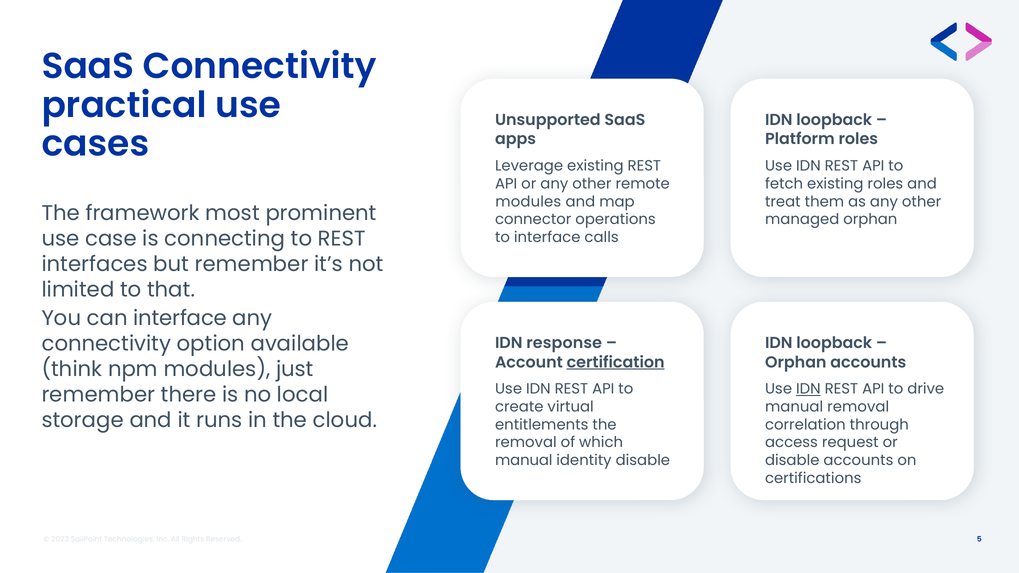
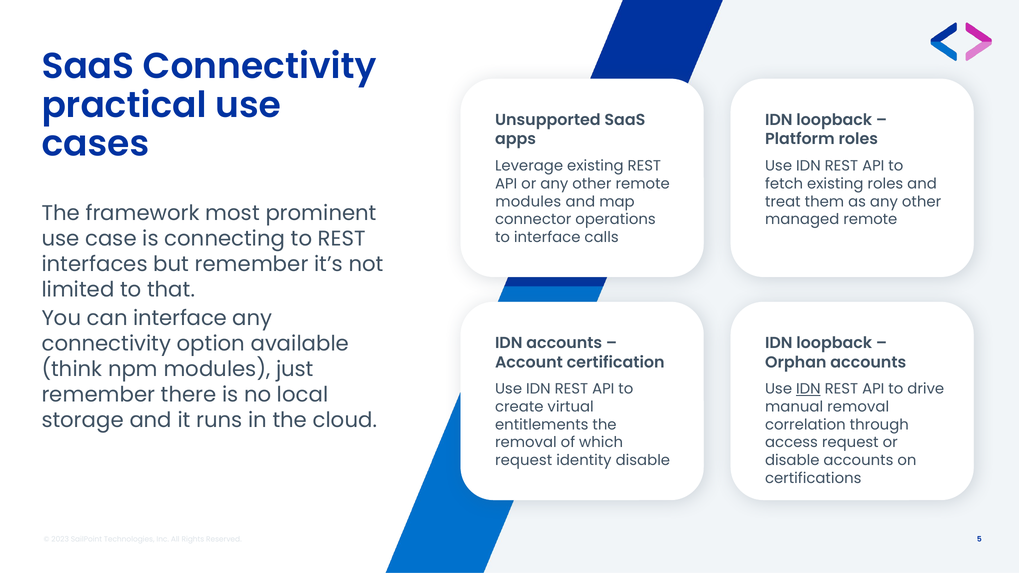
managed orphan: orphan -> remote
IDN response: response -> accounts
certification underline: present -> none
manual at (524, 461): manual -> request
